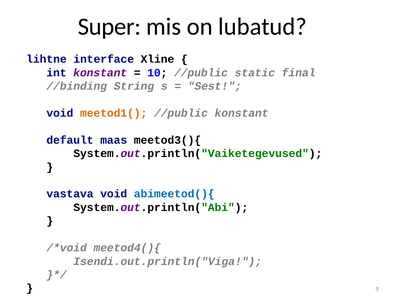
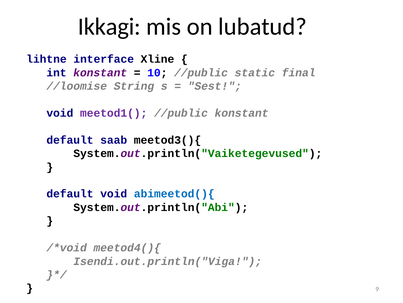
Super: Super -> Ikkagi
//binding: //binding -> //loomise
meetod1( colour: orange -> purple
maas: maas -> saab
vastava at (70, 193): vastava -> default
